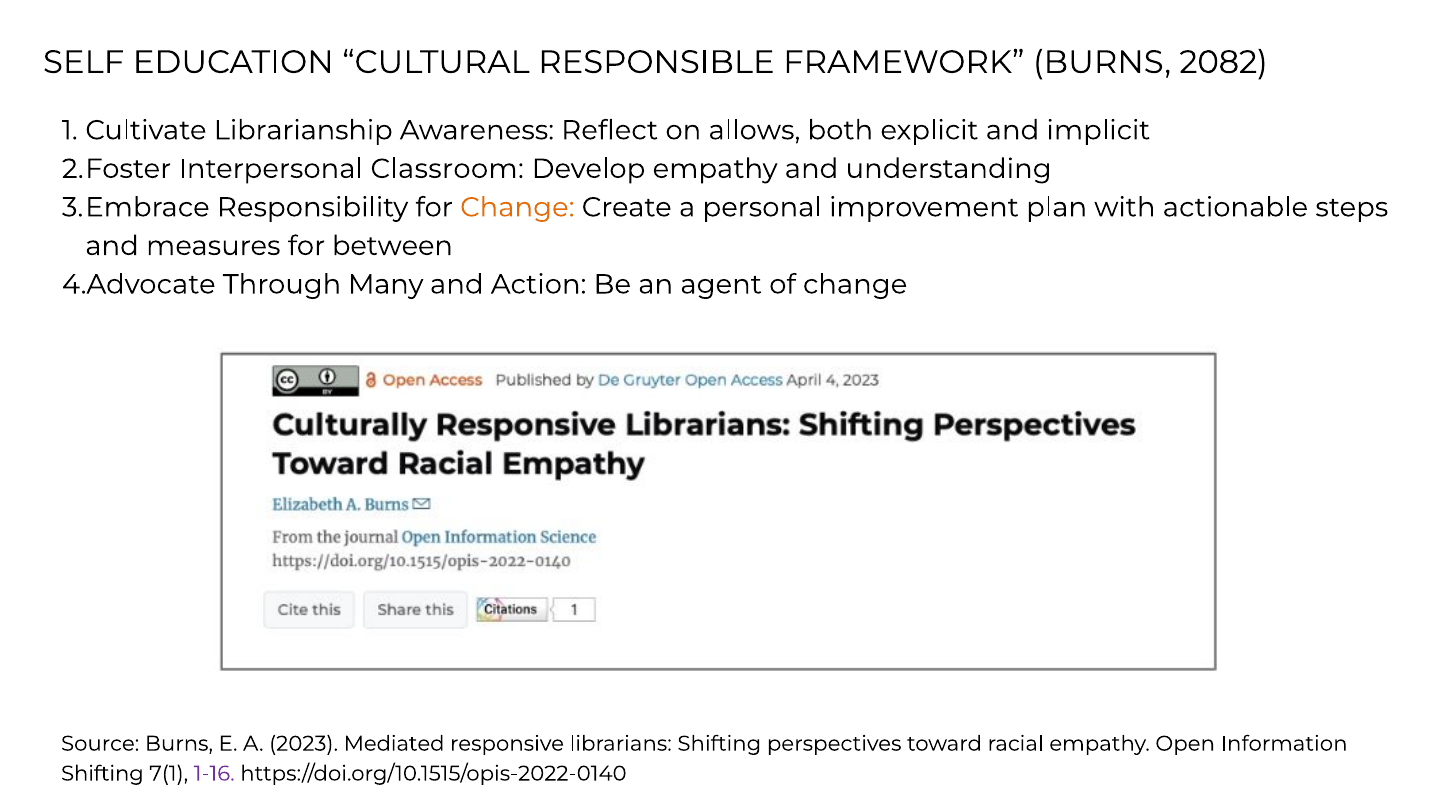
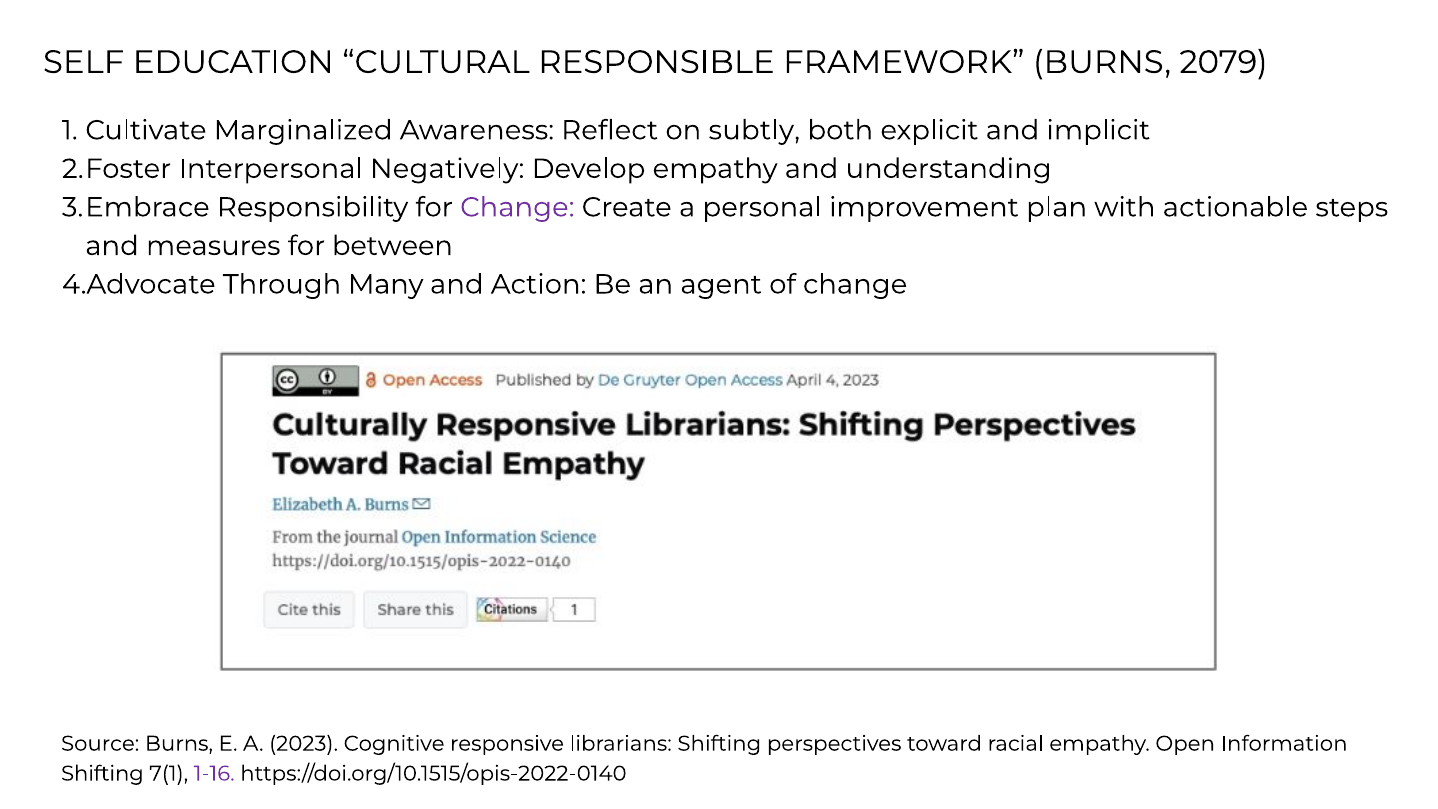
2082: 2082 -> 2079
Librarianship: Librarianship -> Marginalized
allows: allows -> subtly
Classroom: Classroom -> Negatively
Change at (517, 207) colour: orange -> purple
Mediated: Mediated -> Cognitive
